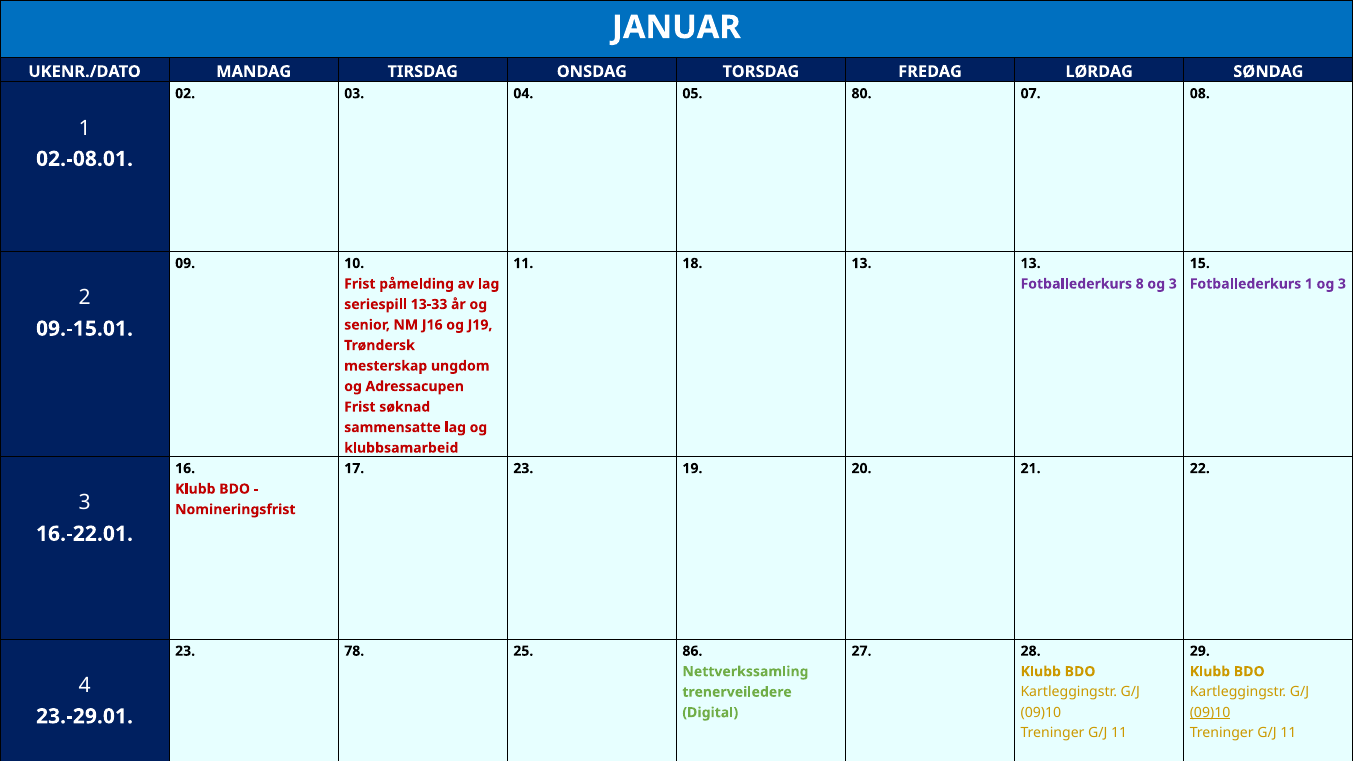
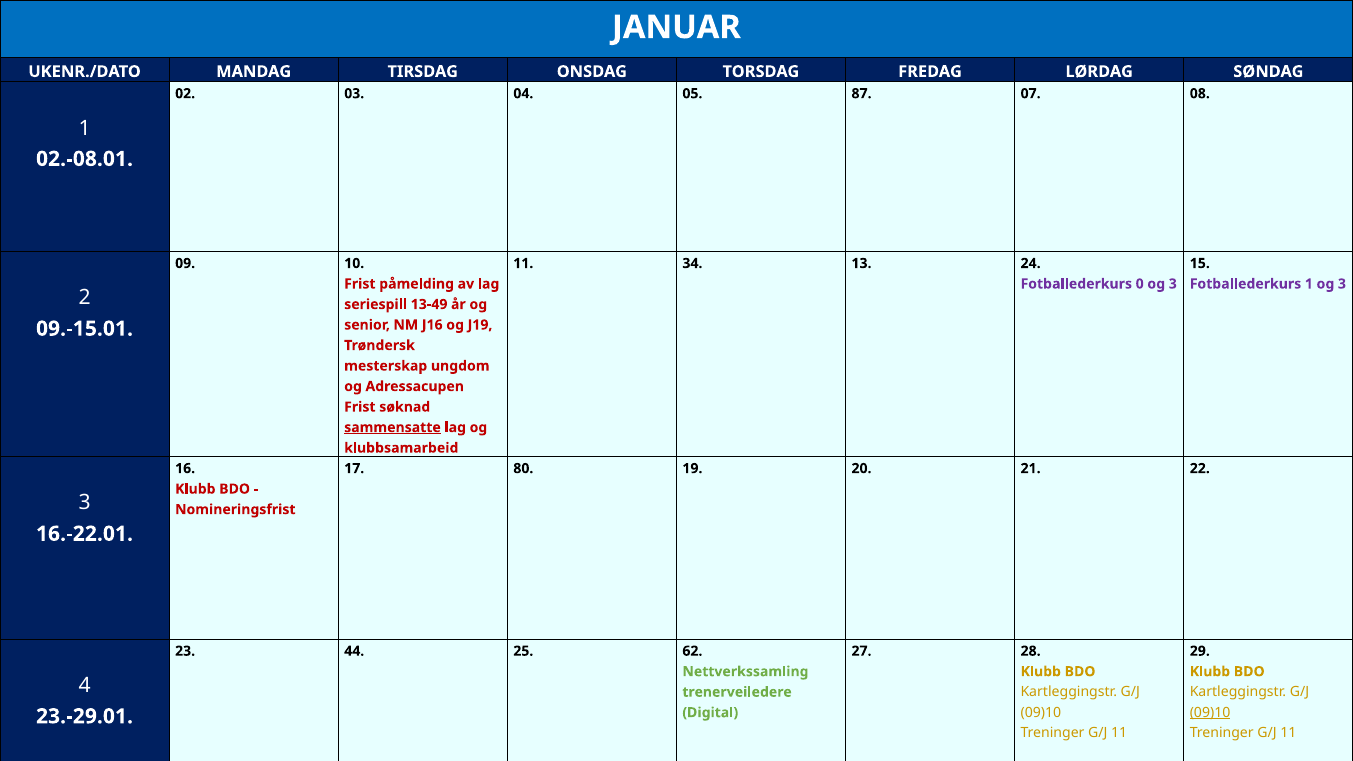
80: 80 -> 87
18: 18 -> 34
13 13: 13 -> 24
8: 8 -> 0
13-33: 13-33 -> 13-49
sammensatte underline: none -> present
17 23: 23 -> 80
78: 78 -> 44
86: 86 -> 62
